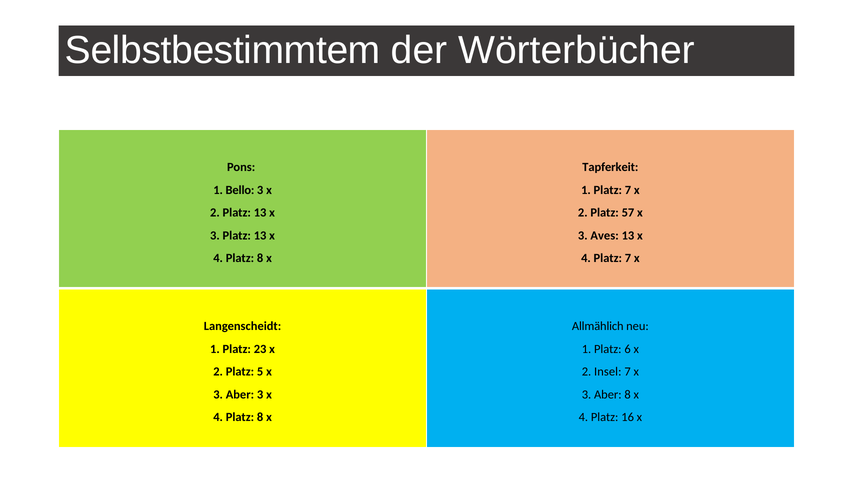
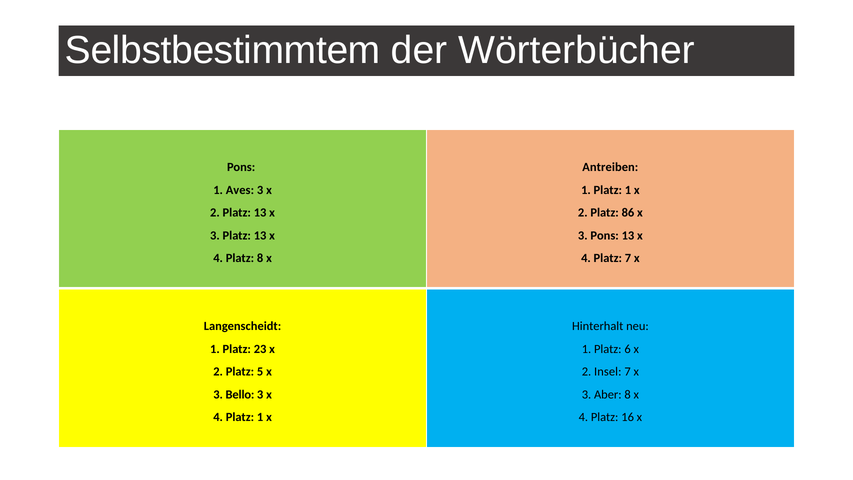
Tapferkeit: Tapferkeit -> Antreiben
Bello: Bello -> Aves
1 Platz 7: 7 -> 1
57: 57 -> 86
3 Aves: Aves -> Pons
Allmählich: Allmählich -> Hinterhalt
Aber at (240, 394): Aber -> Bello
8 at (260, 417): 8 -> 1
